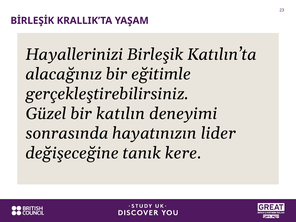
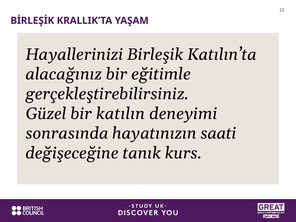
lider: lider -> saati
kere: kere -> kurs
